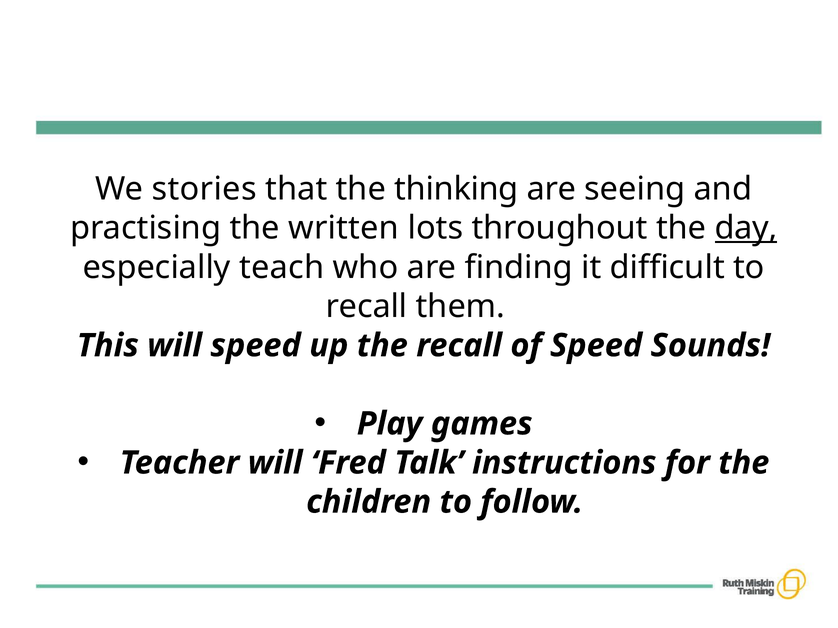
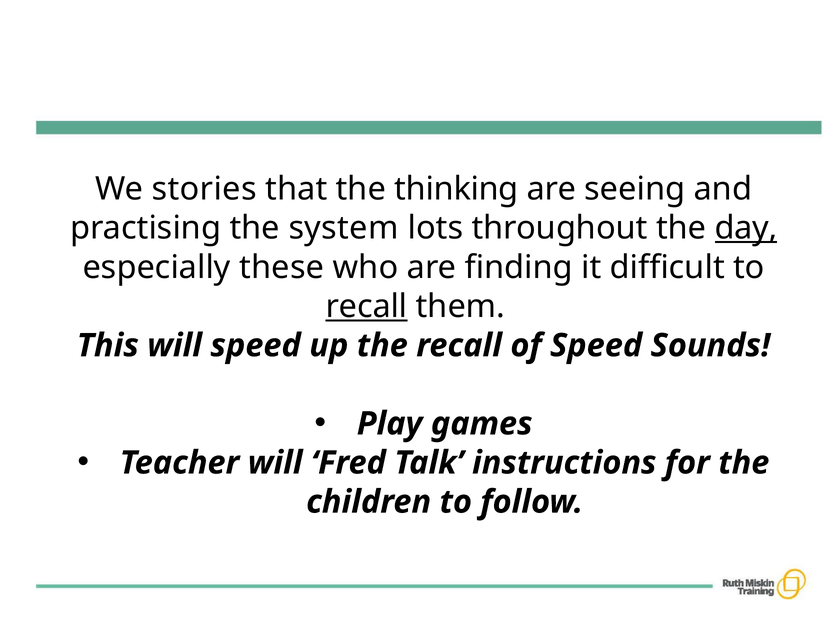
written: written -> system
teach: teach -> these
recall at (366, 307) underline: none -> present
